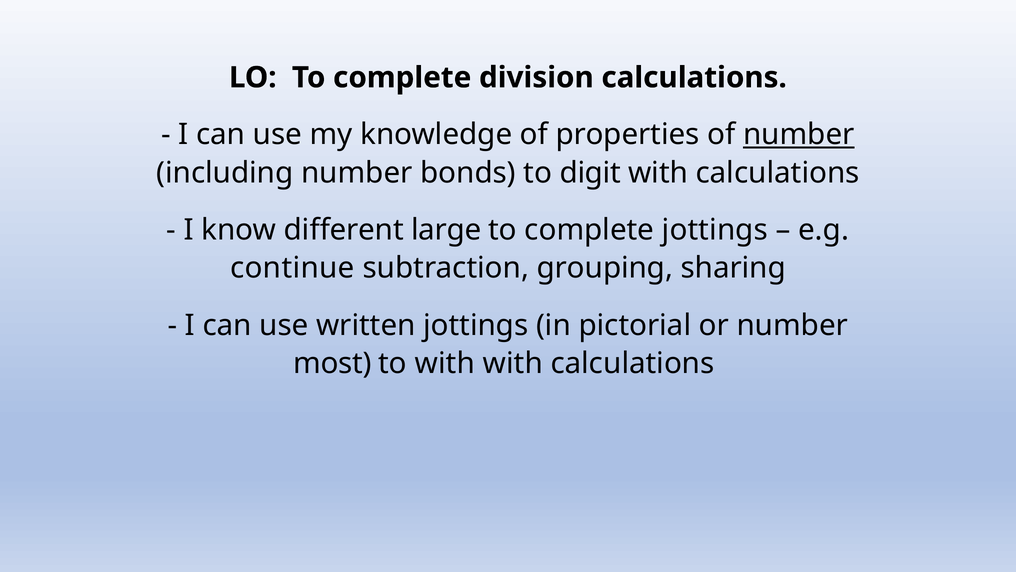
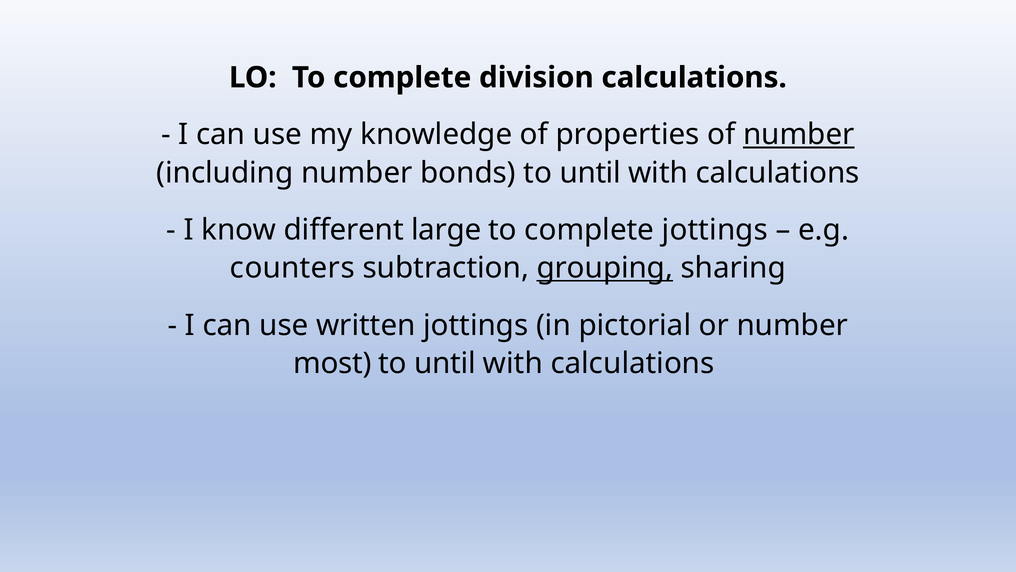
bonds to digit: digit -> until
continue: continue -> counters
grouping underline: none -> present
with at (445, 363): with -> until
